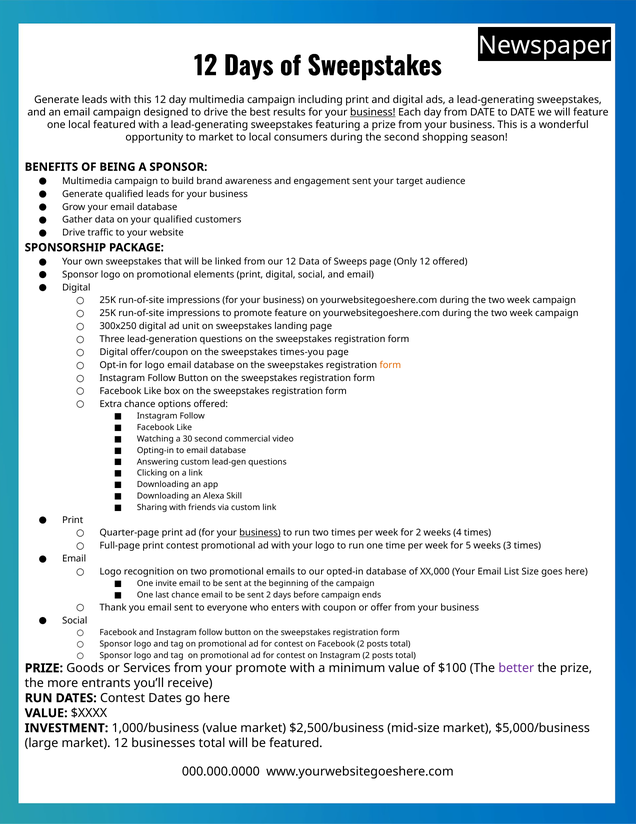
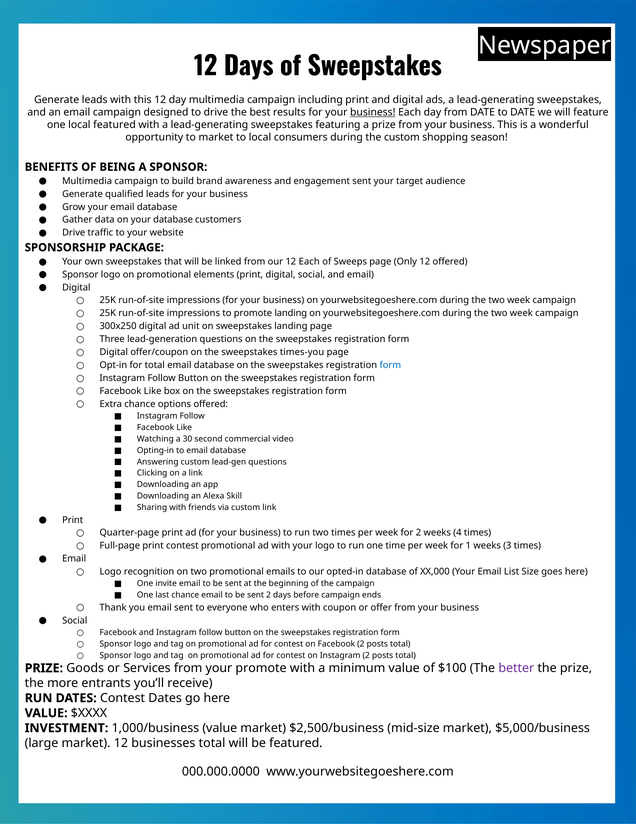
the second: second -> custom
your qualified: qualified -> database
12 Data: Data -> Each
promote feature: feature -> landing
for logo: logo -> total
form at (390, 365) colour: orange -> blue
business at (260, 532) underline: present -> none
5: 5 -> 1
